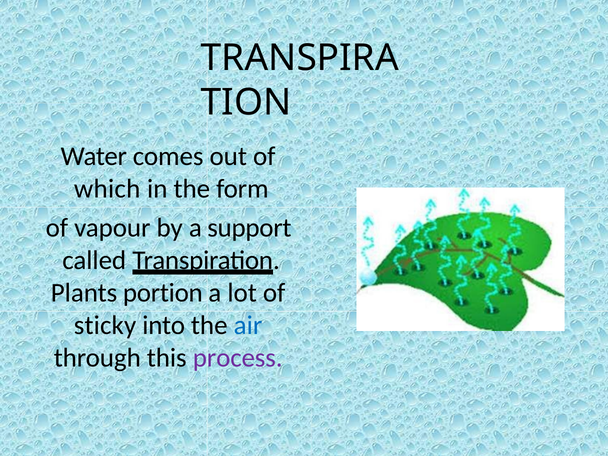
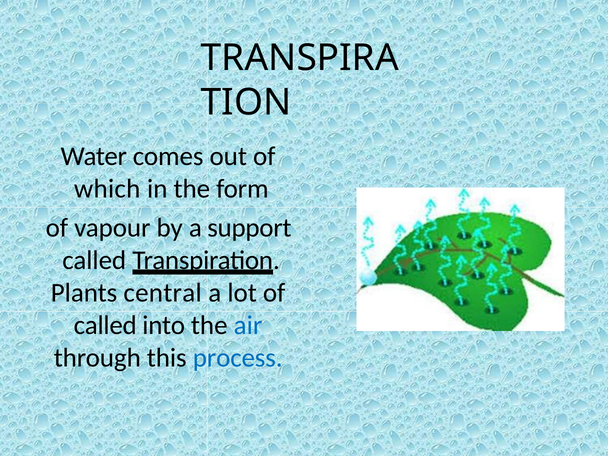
portion: portion -> central
sticky at (105, 325): sticky -> called
process colour: purple -> blue
